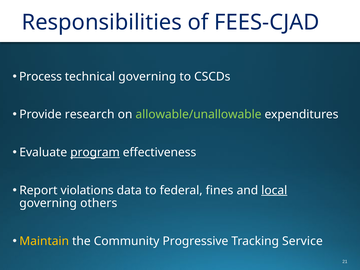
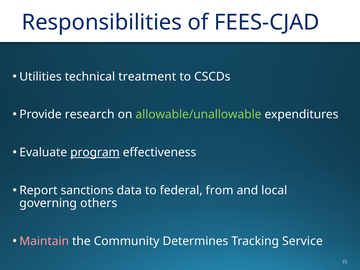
Process: Process -> Utilities
technical governing: governing -> treatment
violations: violations -> sanctions
fines: fines -> from
local underline: present -> none
Maintain colour: yellow -> pink
Progressive: Progressive -> Determines
